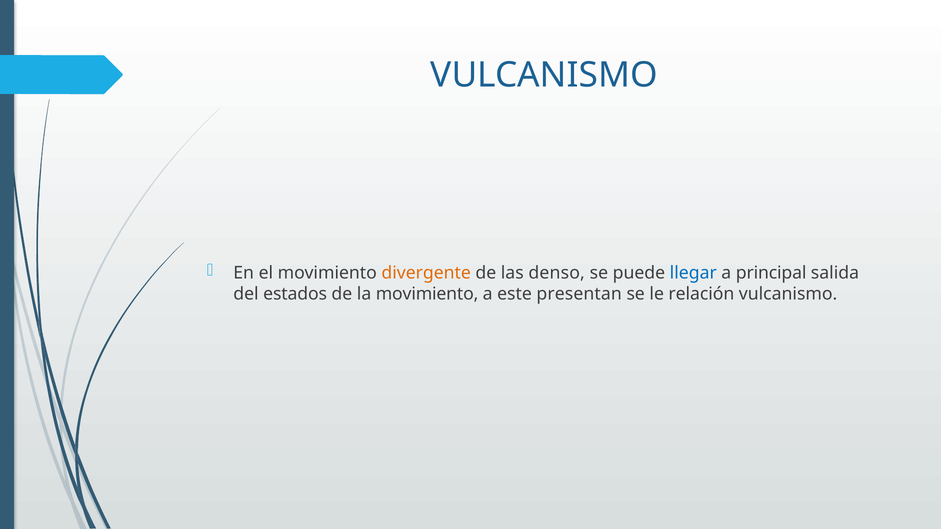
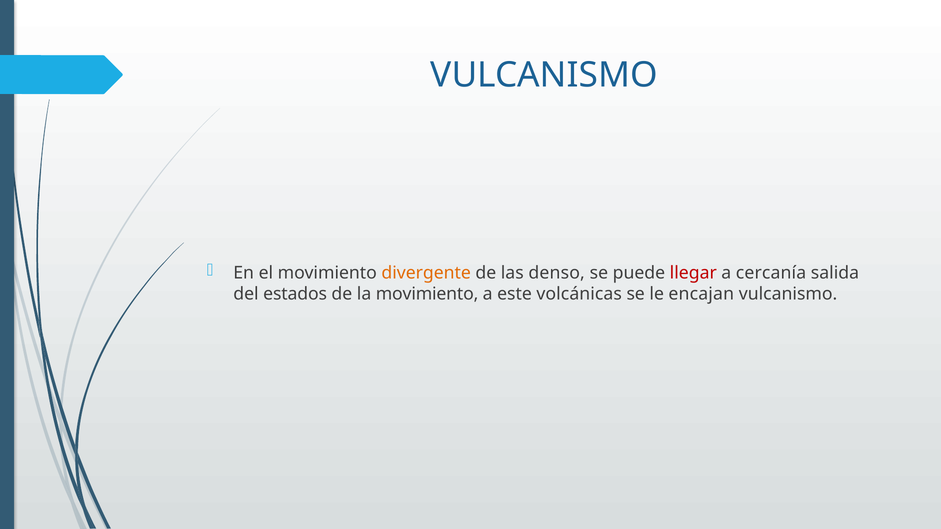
llegar colour: blue -> red
principal: principal -> cercanía
presentan: presentan -> volcánicas
relación: relación -> encajan
